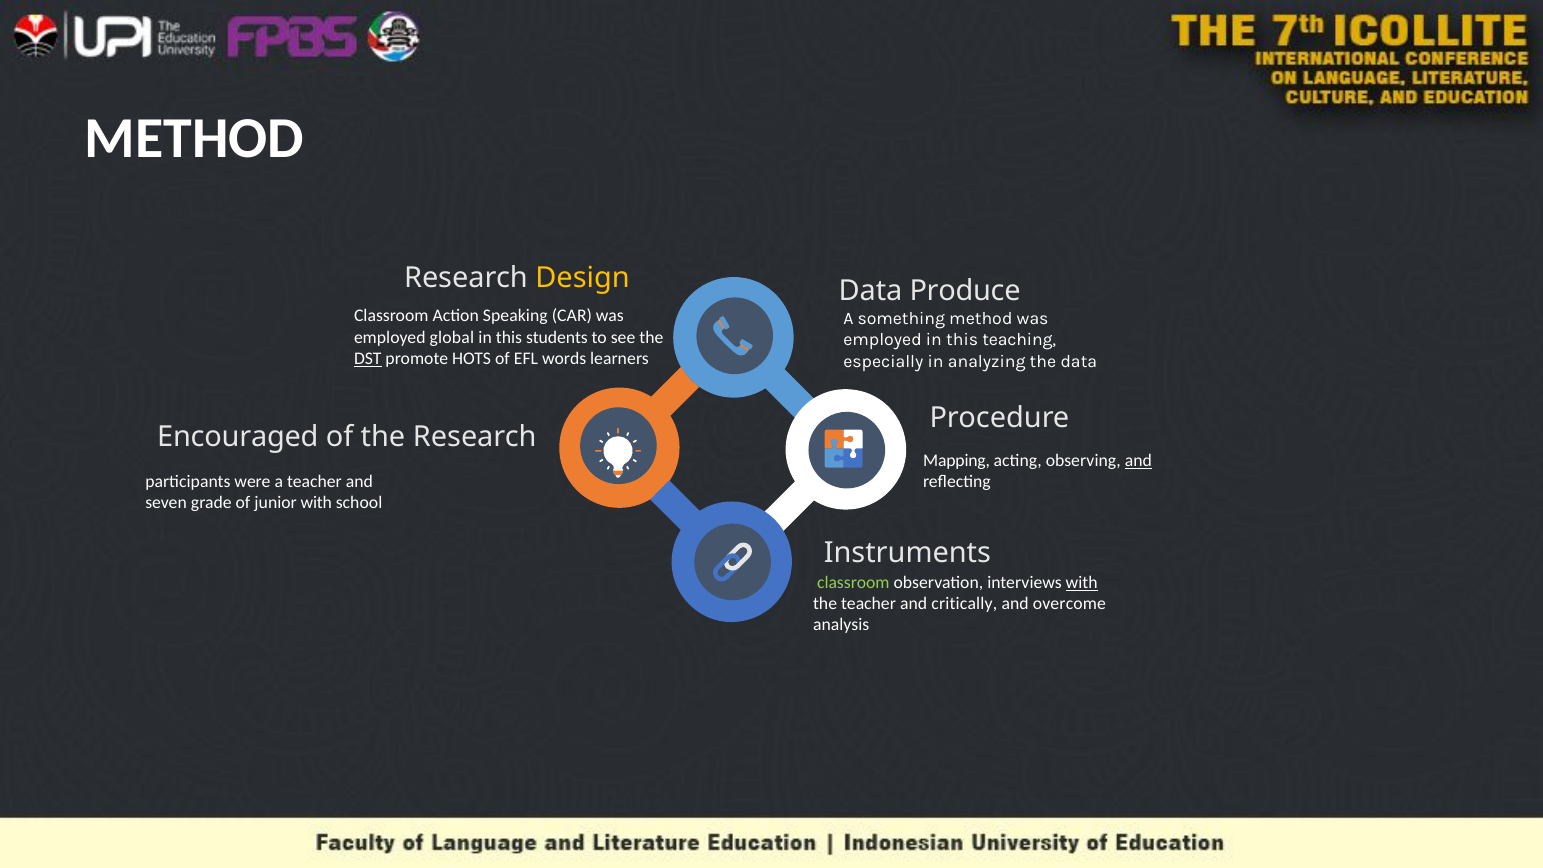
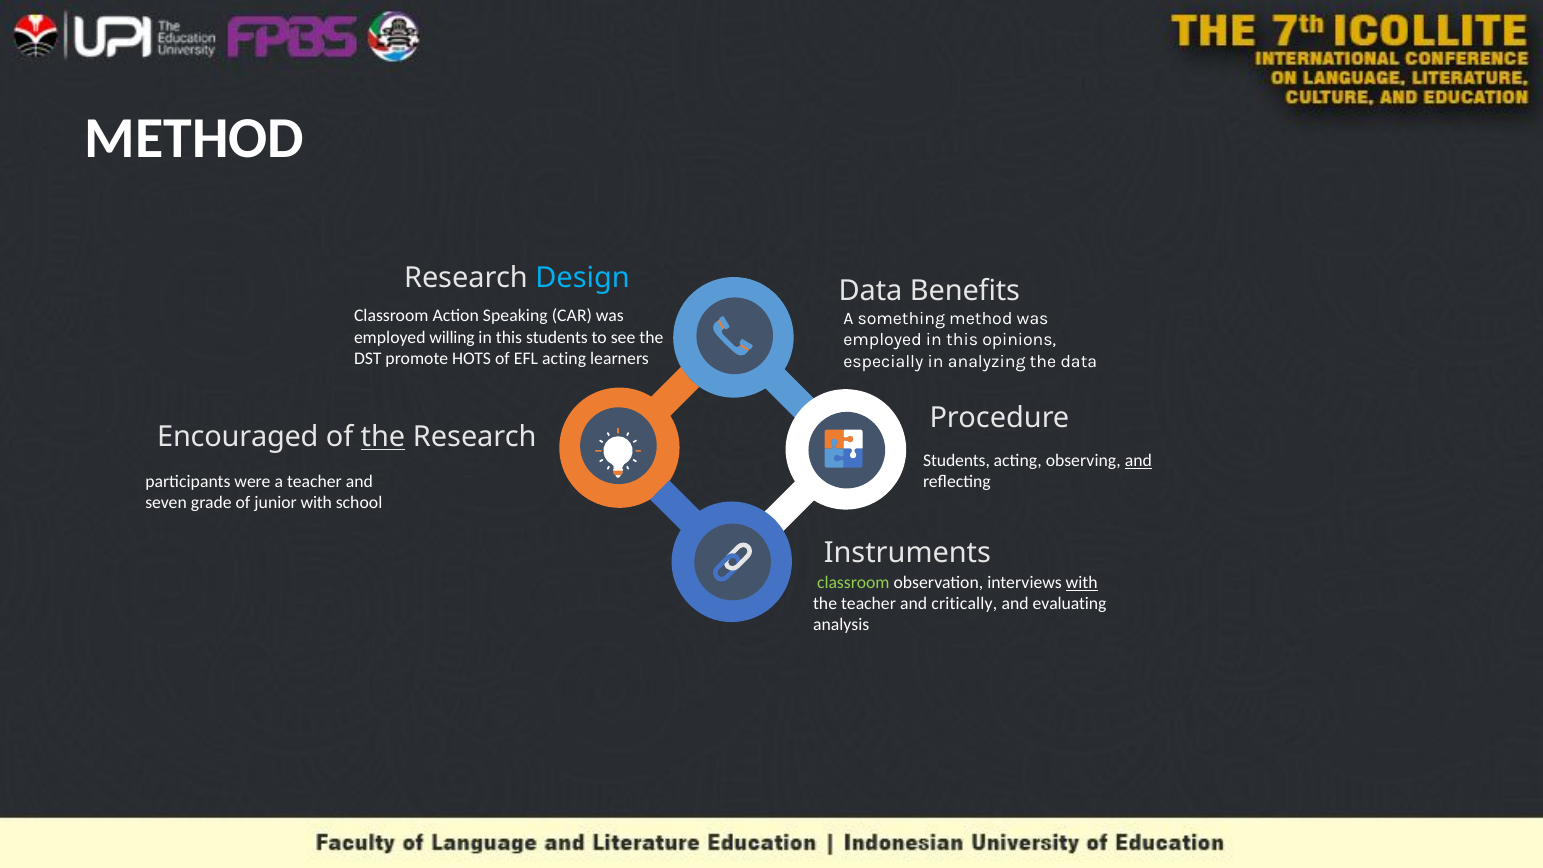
Design colour: yellow -> light blue
Produce: Produce -> Benefits
global: global -> willing
teaching: teaching -> opinions
DST underline: present -> none
EFL words: words -> acting
the at (383, 437) underline: none -> present
Mapping at (957, 460): Mapping -> Students
overcome: overcome -> evaluating
